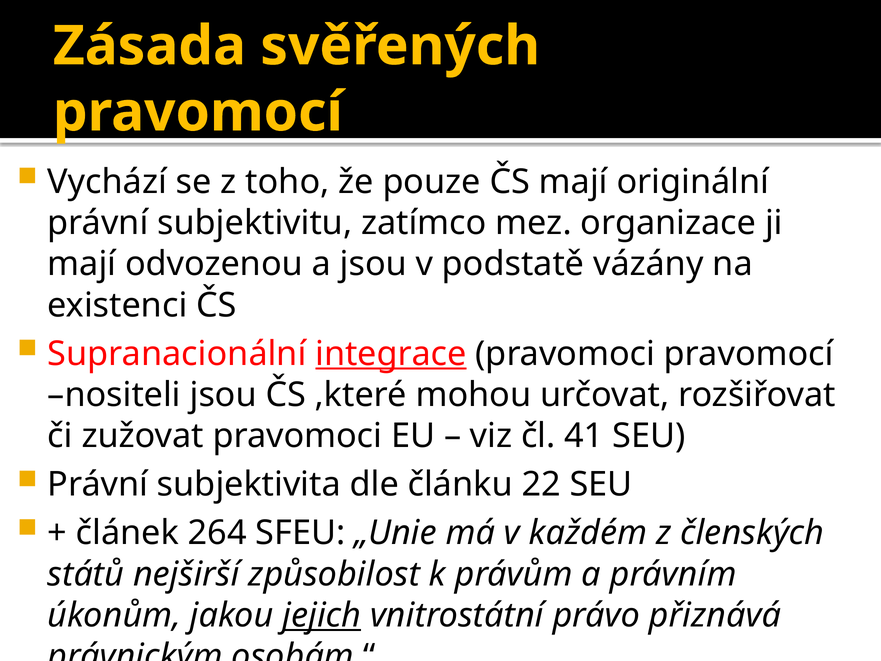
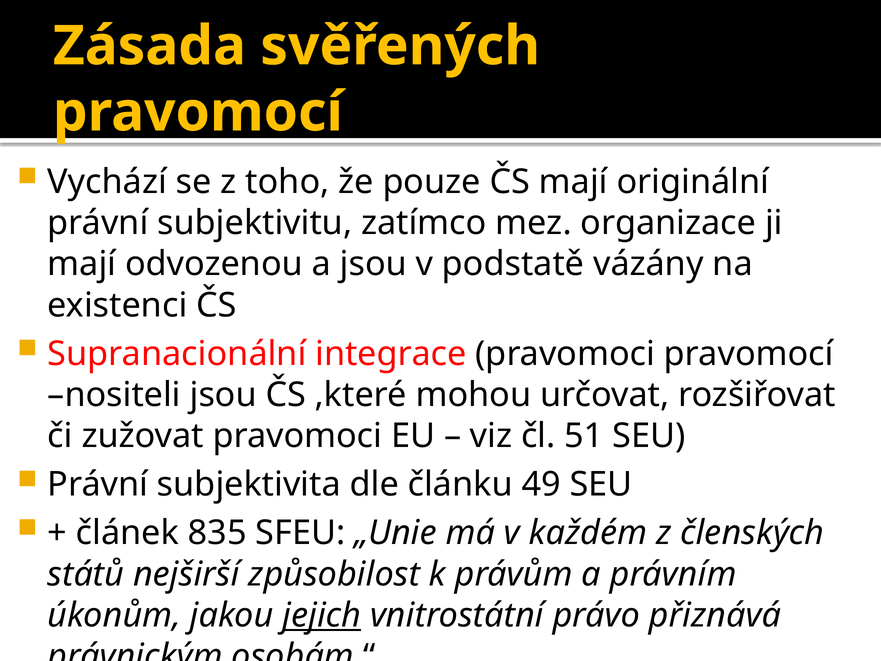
integrace underline: present -> none
41: 41 -> 51
22: 22 -> 49
264: 264 -> 835
